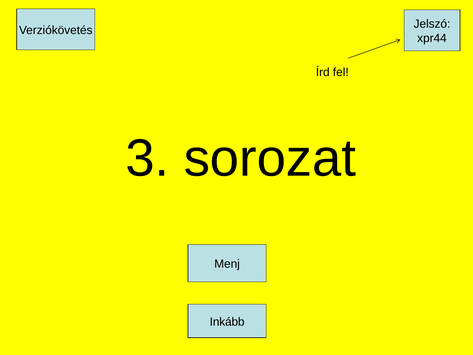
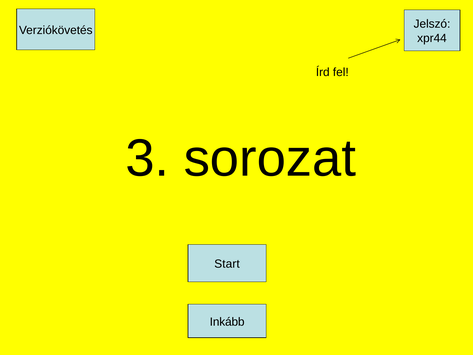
Menj: Menj -> Start
